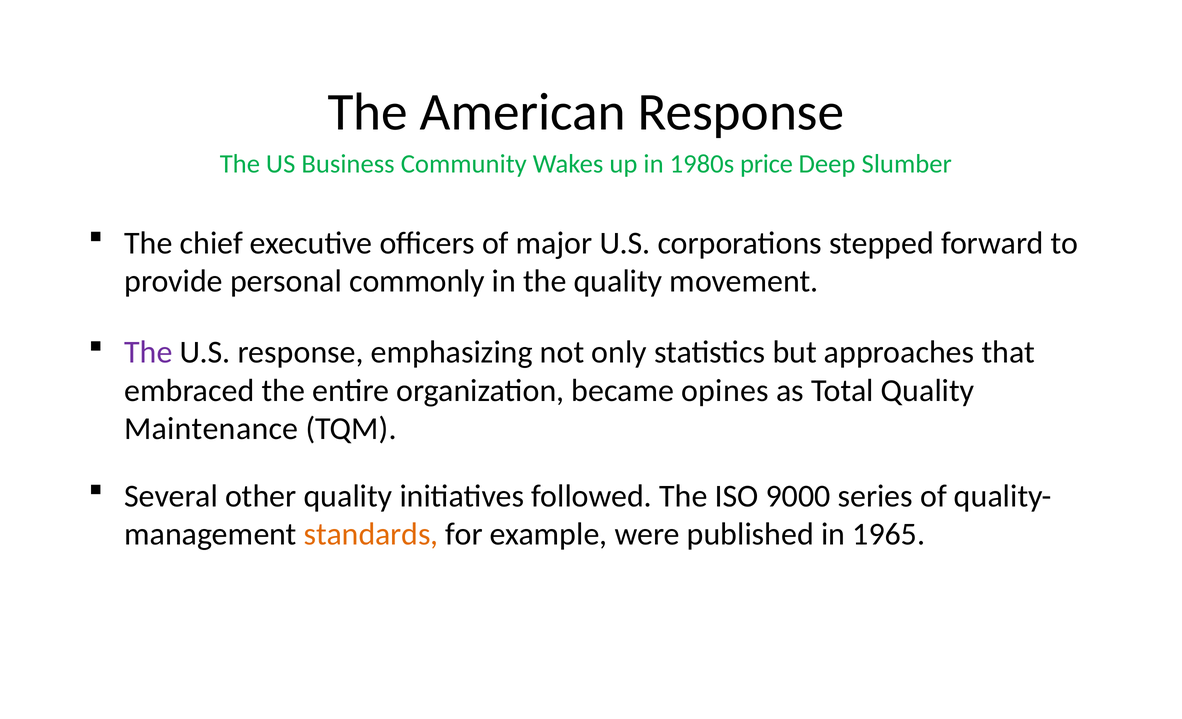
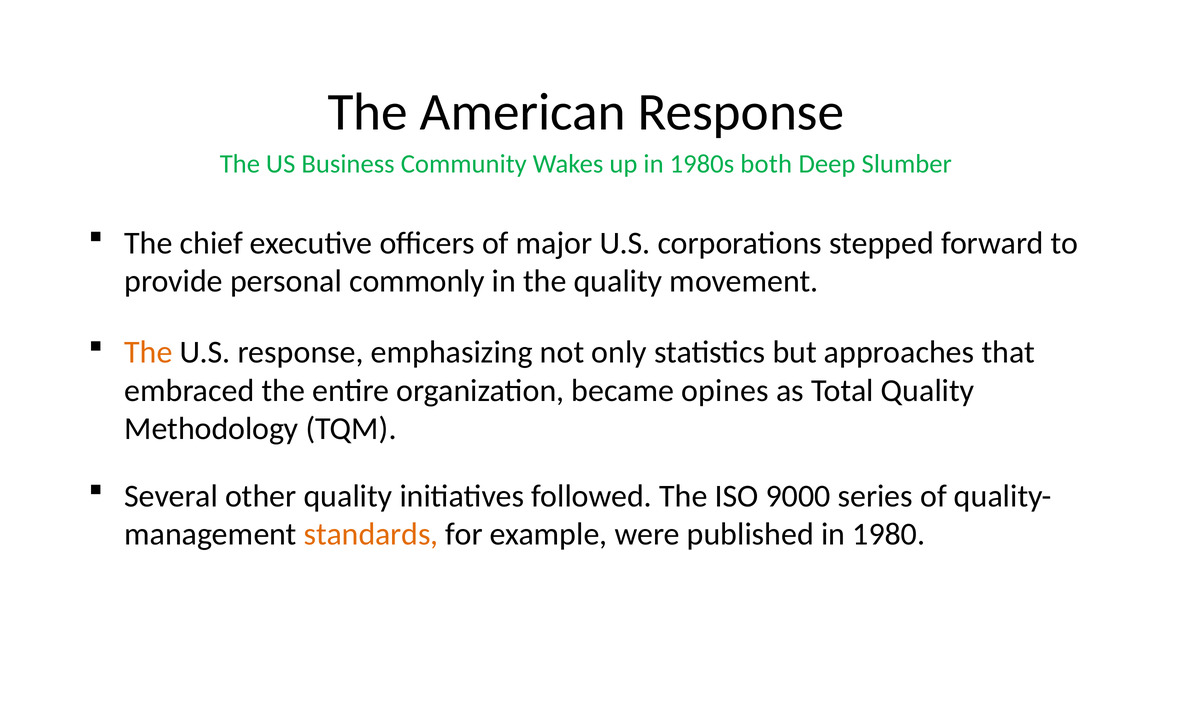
price: price -> both
The at (148, 352) colour: purple -> orange
Maintenance: Maintenance -> Methodology
1965: 1965 -> 1980
